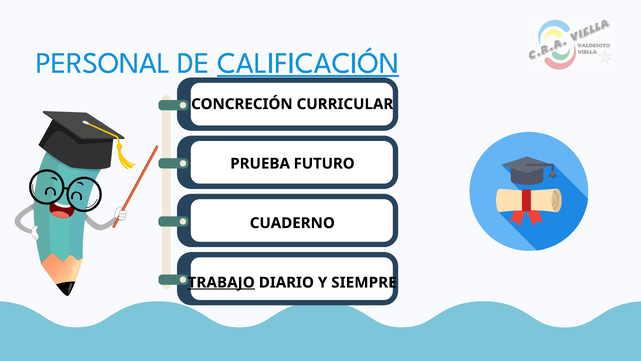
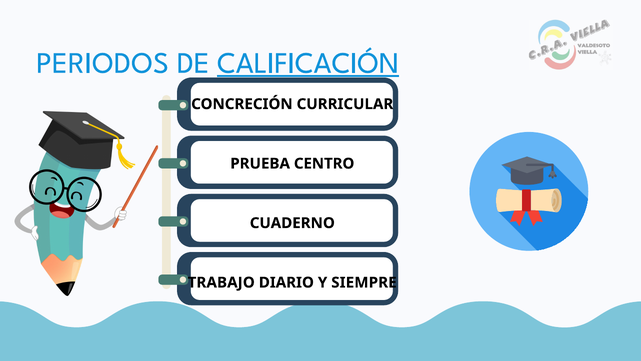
PERSONAL: PERSONAL -> PERIODOS
FUTURO: FUTURO -> CENTRO
TRABAJO underline: present -> none
